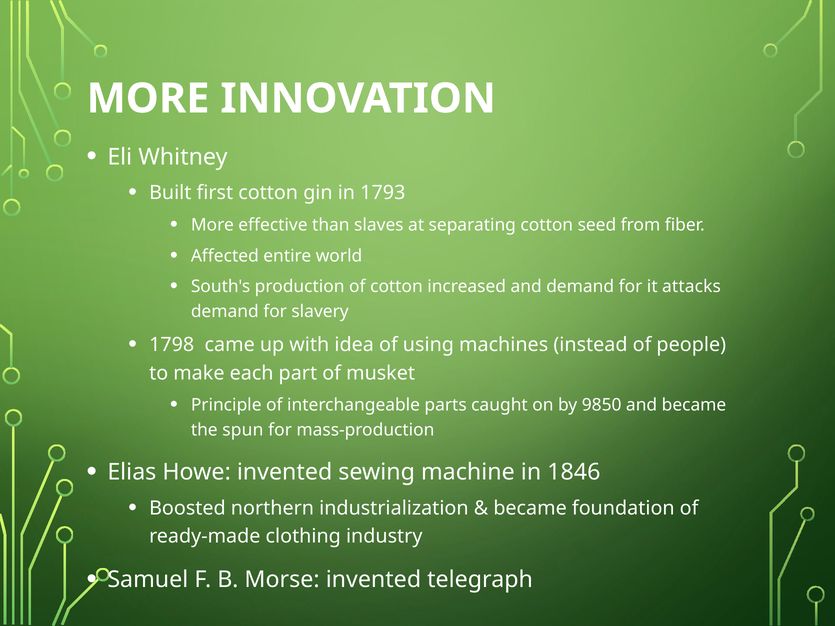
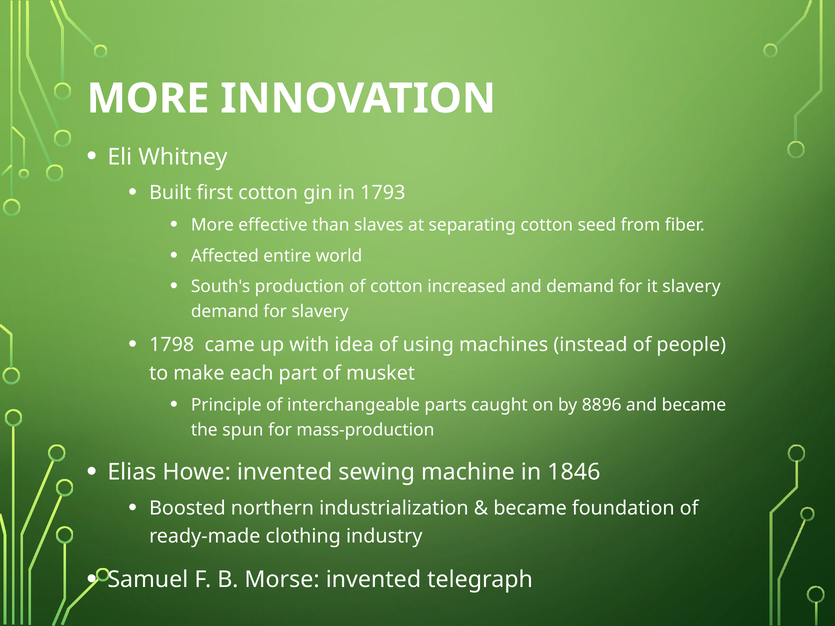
it attacks: attacks -> slavery
9850: 9850 -> 8896
